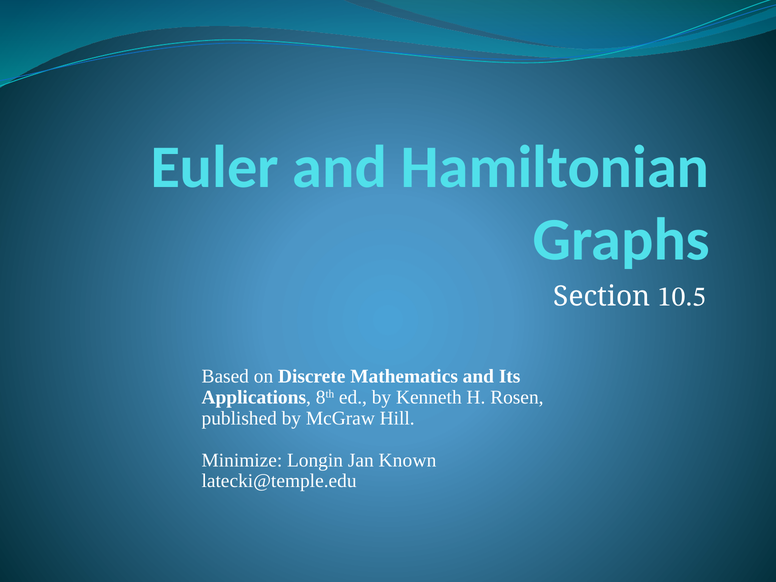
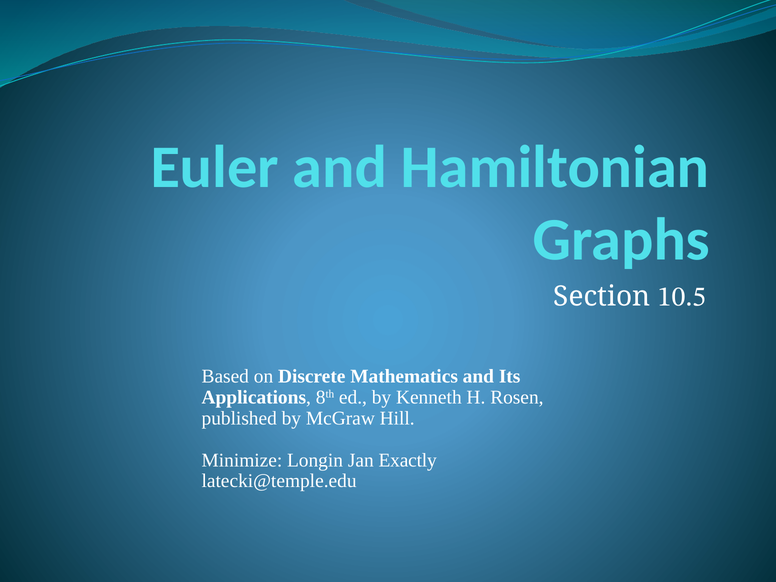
Known: Known -> Exactly
